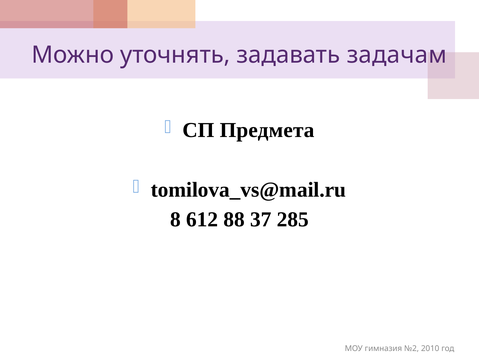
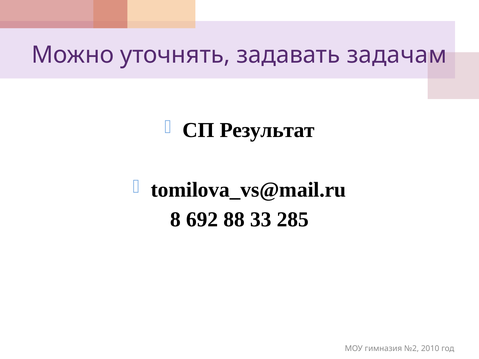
Предмета: Предмета -> Результат
612: 612 -> 692
37: 37 -> 33
